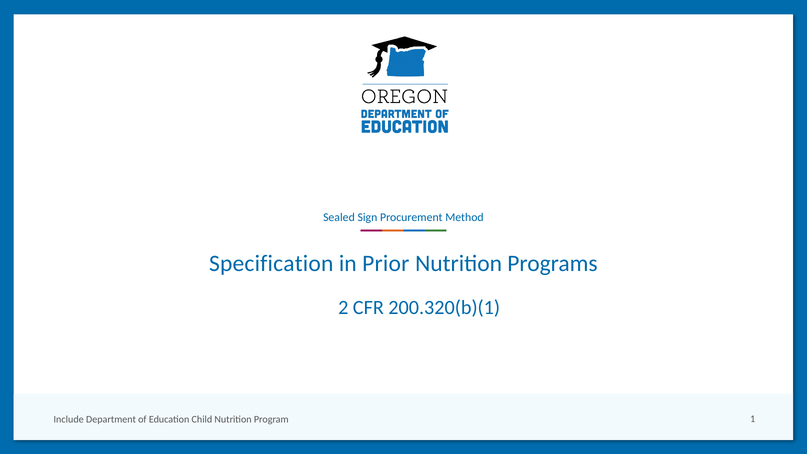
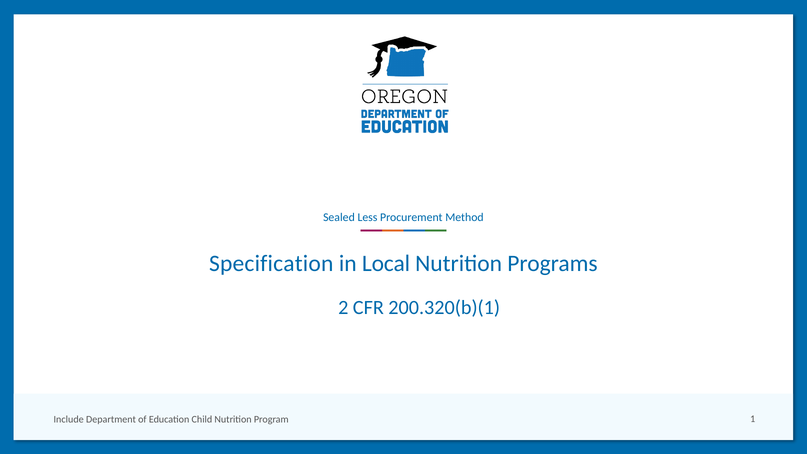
Sign: Sign -> Less
Prior: Prior -> Local
